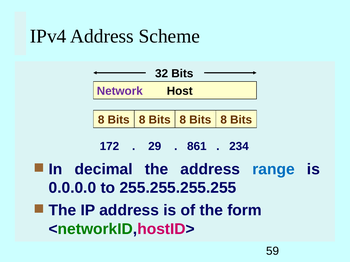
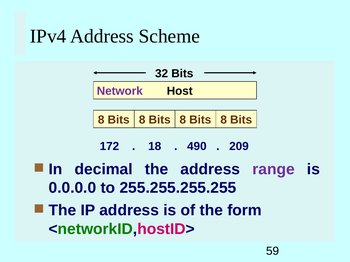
29: 29 -> 18
861: 861 -> 490
234: 234 -> 209
range colour: blue -> purple
